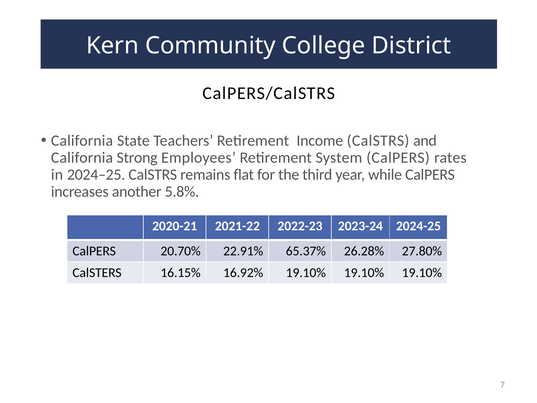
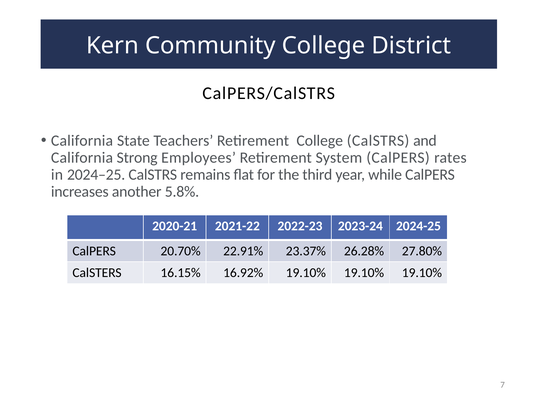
Retirement Income: Income -> College
65.37%: 65.37% -> 23.37%
